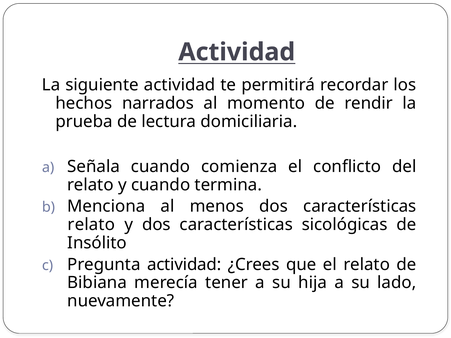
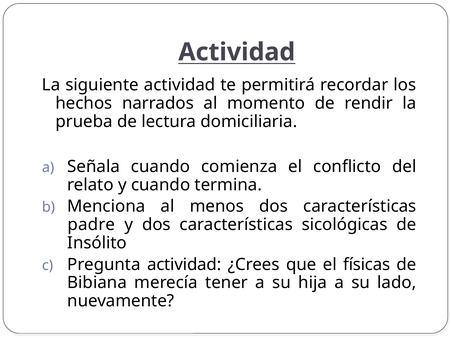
relato at (91, 225): relato -> padre
el relato: relato -> físicas
